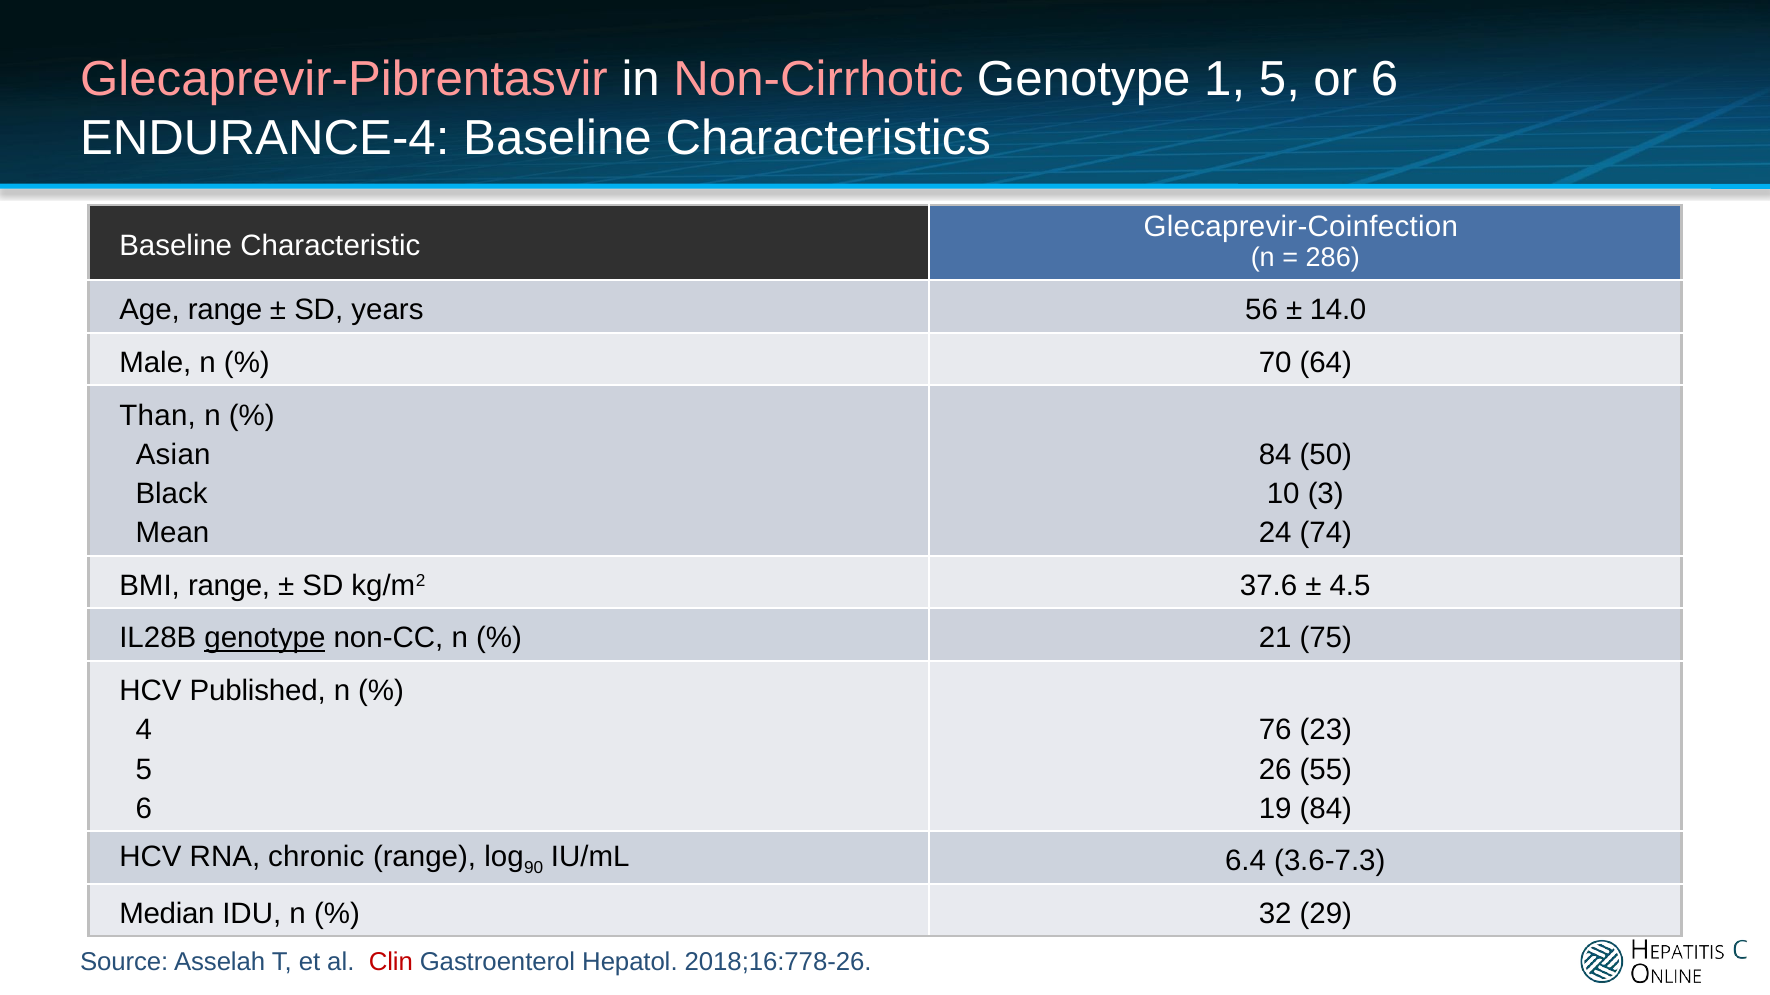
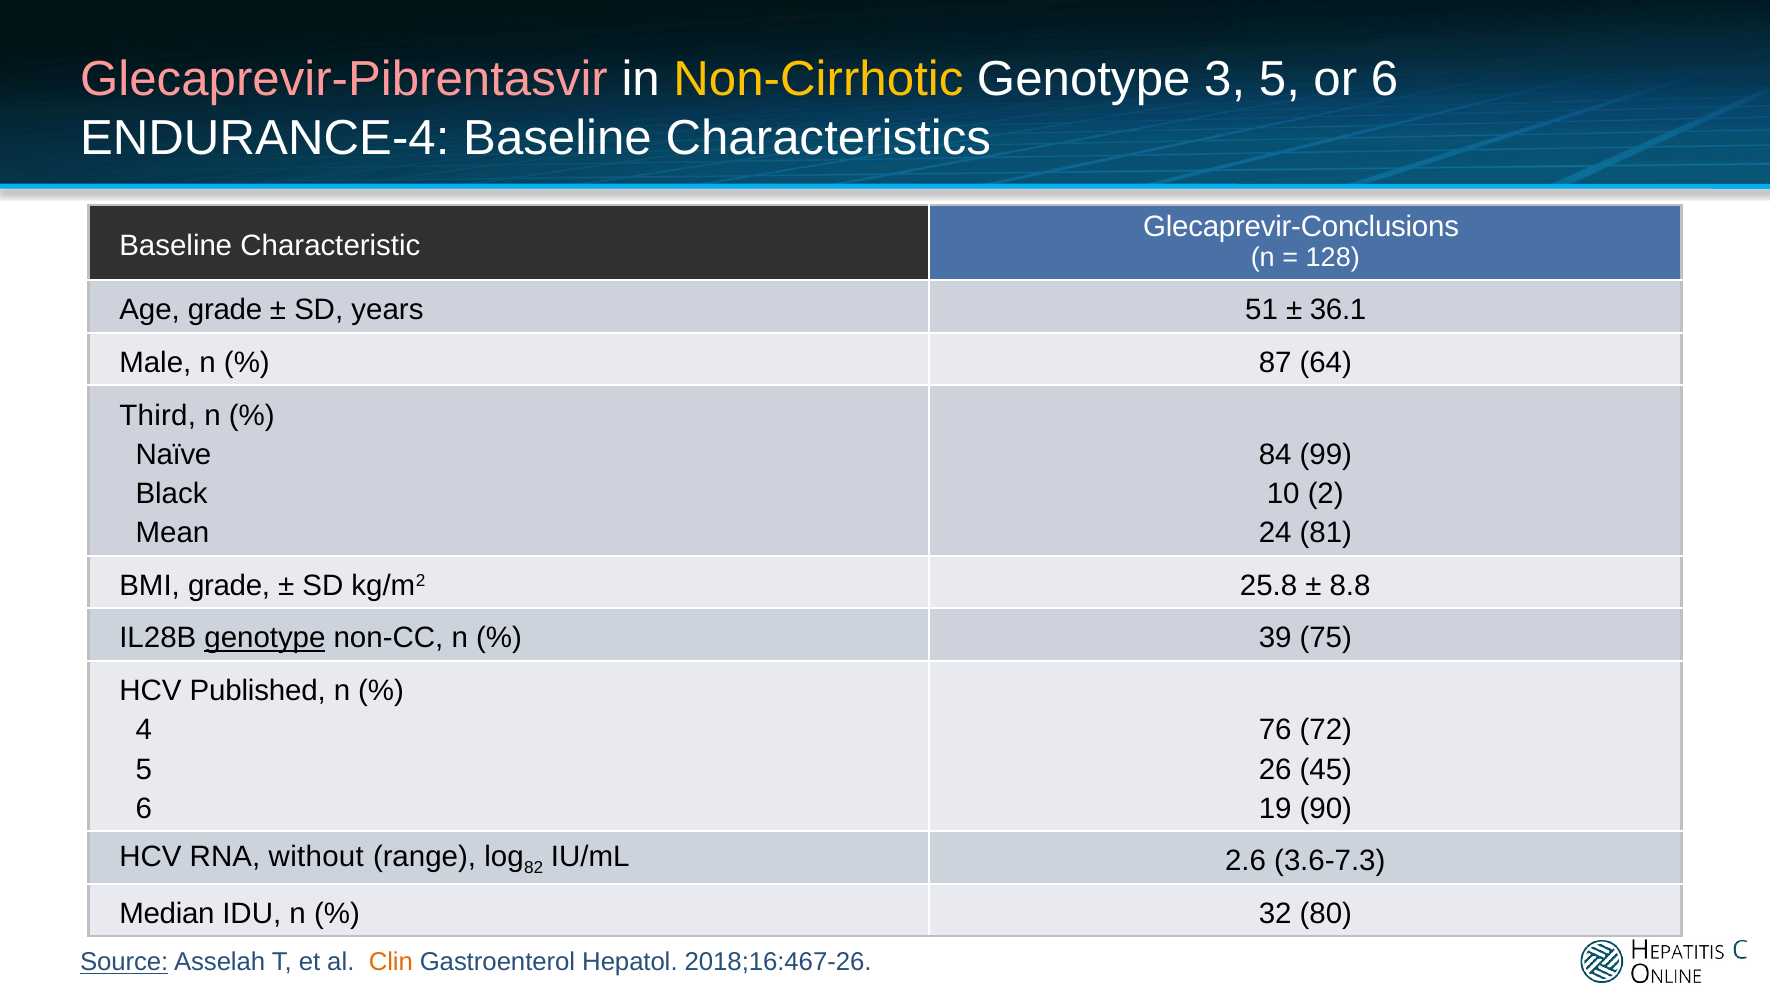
Non-Cirrhotic colour: pink -> yellow
1: 1 -> 3
Glecaprevir-Coinfection: Glecaprevir-Coinfection -> Glecaprevir-Conclusions
286: 286 -> 128
Age range: range -> grade
56: 56 -> 51
14.0: 14.0 -> 36.1
70: 70 -> 87
Than: Than -> Third
Asian: Asian -> Naïve
50: 50 -> 99
3: 3 -> 2
74: 74 -> 81
BMI range: range -> grade
37.6: 37.6 -> 25.8
4.5: 4.5 -> 8.8
21: 21 -> 39
23: 23 -> 72
55: 55 -> 45
19 84: 84 -> 90
chronic: chronic -> without
90: 90 -> 82
6.4: 6.4 -> 2.6
29: 29 -> 80
Source underline: none -> present
Clin colour: red -> orange
2018;16:778-26: 2018;16:778-26 -> 2018;16:467-26
